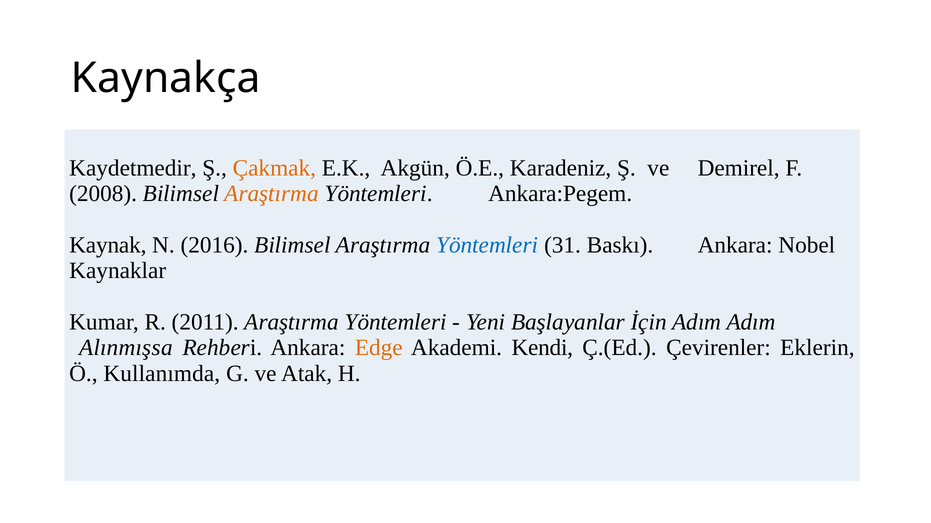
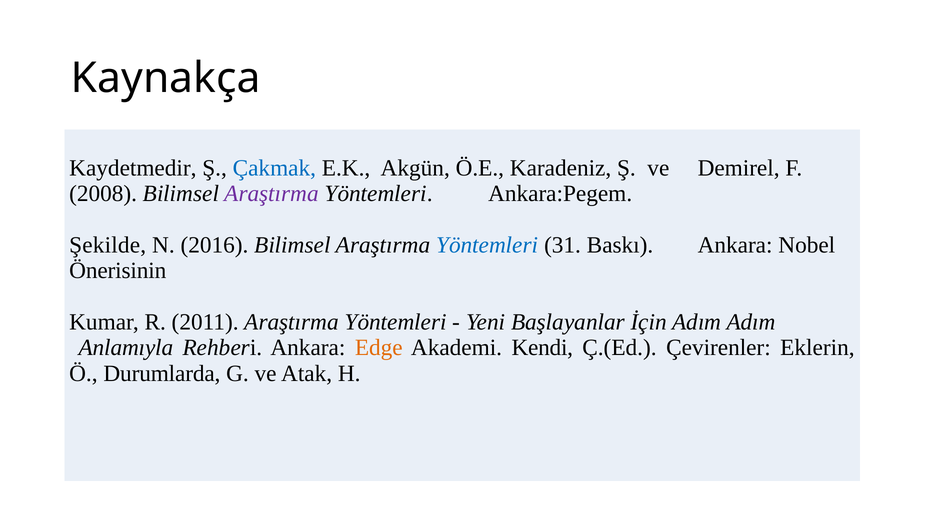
Çakmak colour: orange -> blue
Araştırma at (272, 194) colour: orange -> purple
Kaynak: Kaynak -> Şekilde
Kaynaklar: Kaynaklar -> Önerisinin
Alınmışsa: Alınmışsa -> Anlamıyla
Kullanımda: Kullanımda -> Durumlarda
